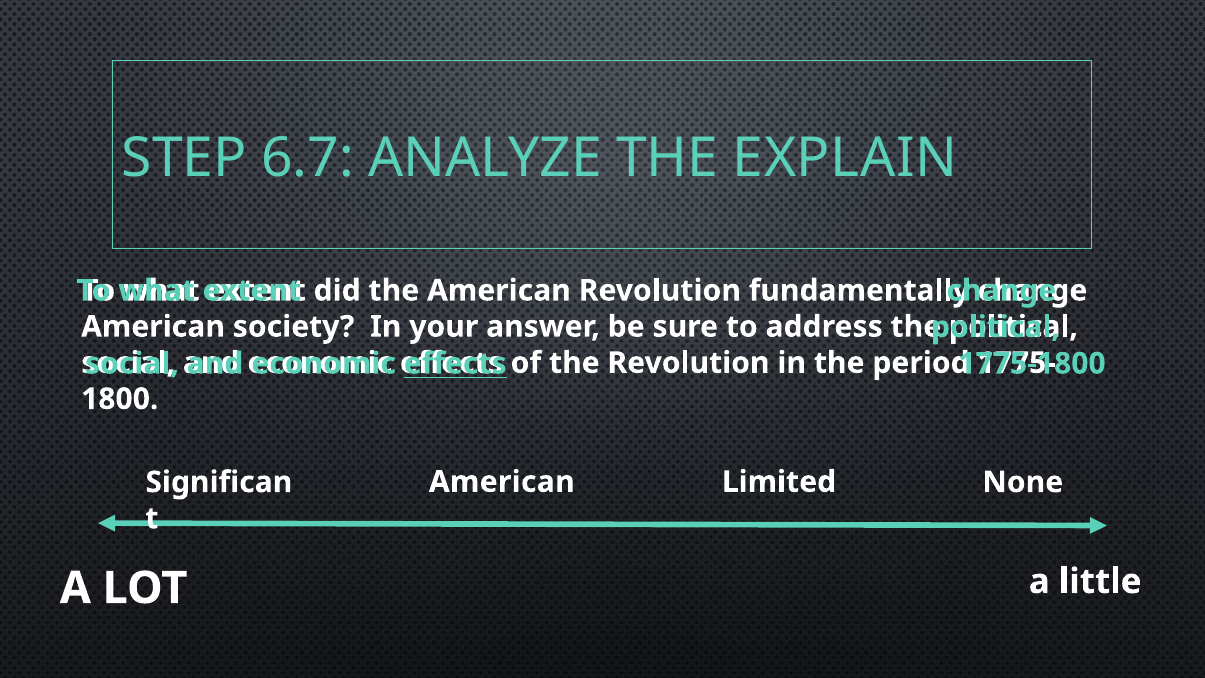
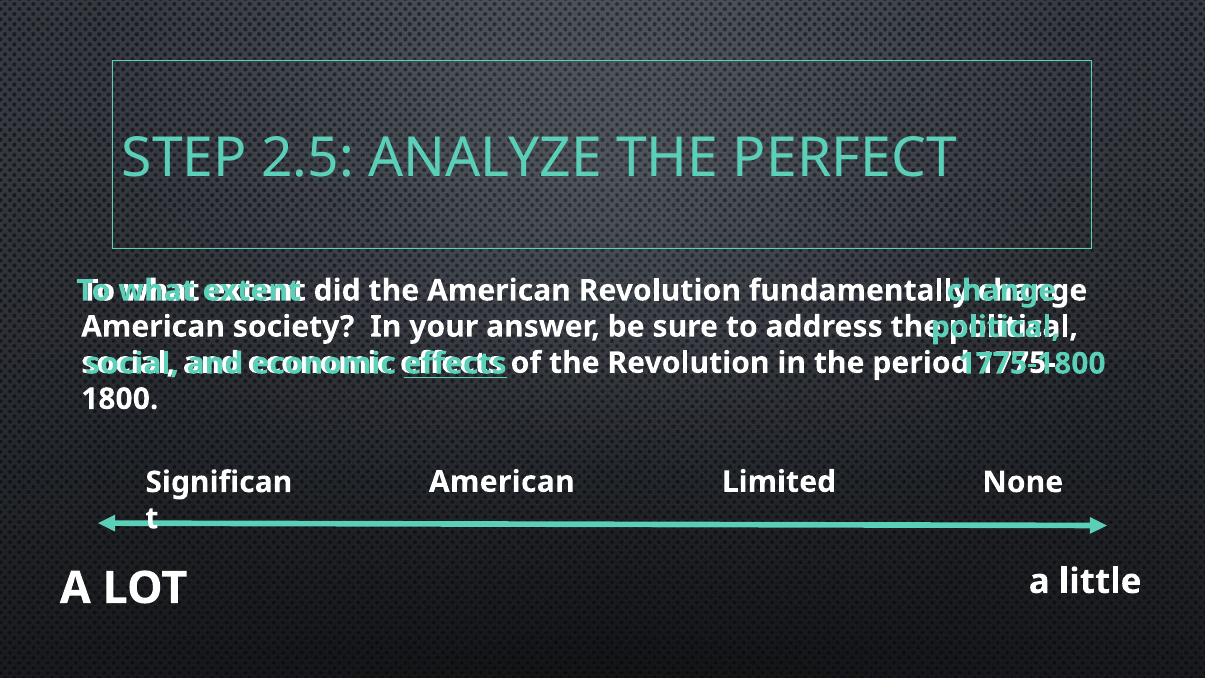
6.7: 6.7 -> 2.5
EXPLAIN: EXPLAIN -> PERFECT
